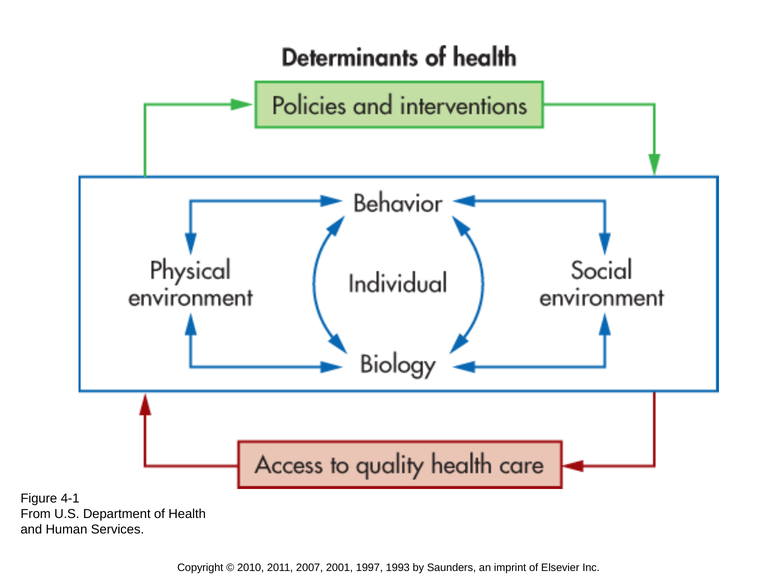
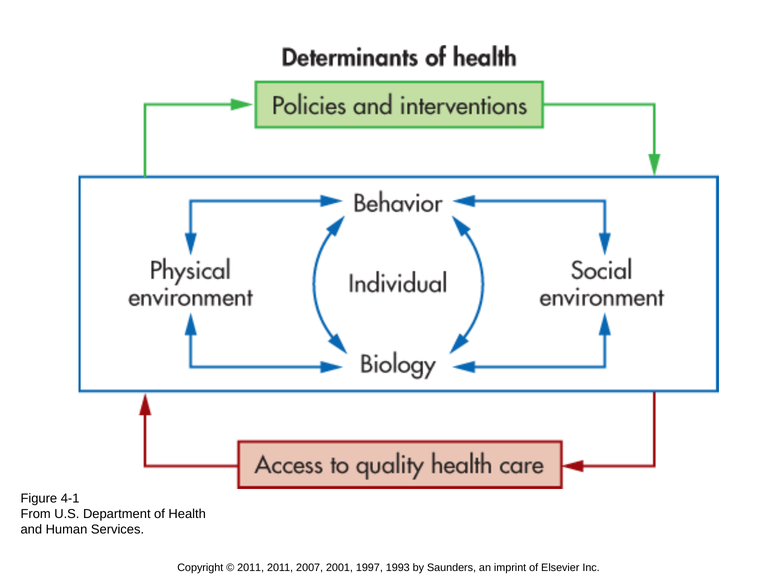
2010 at (251, 567): 2010 -> 2011
